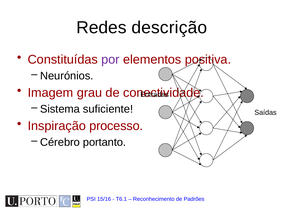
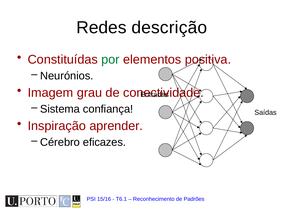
por colour: purple -> green
suficiente: suficiente -> confiança
processo: processo -> aprender
portanto: portanto -> eficazes
